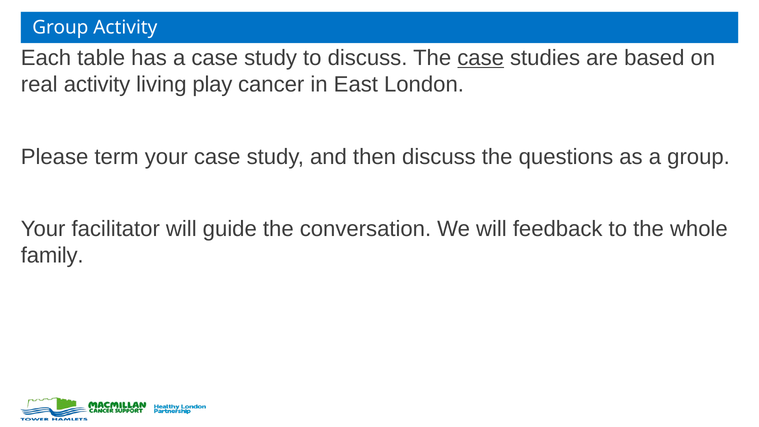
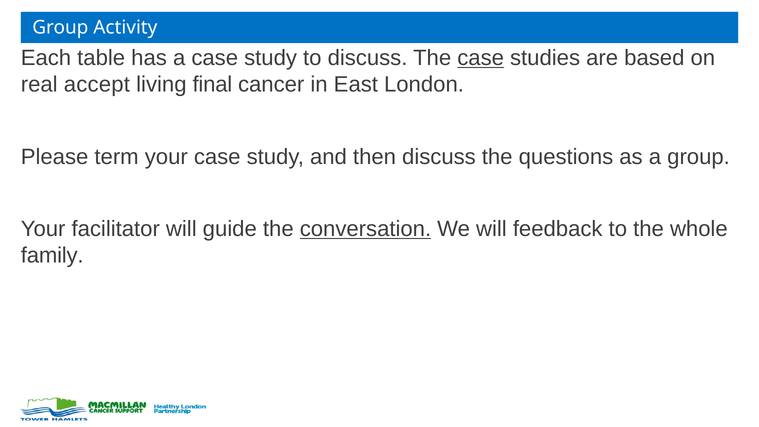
real activity: activity -> accept
play: play -> final
conversation underline: none -> present
